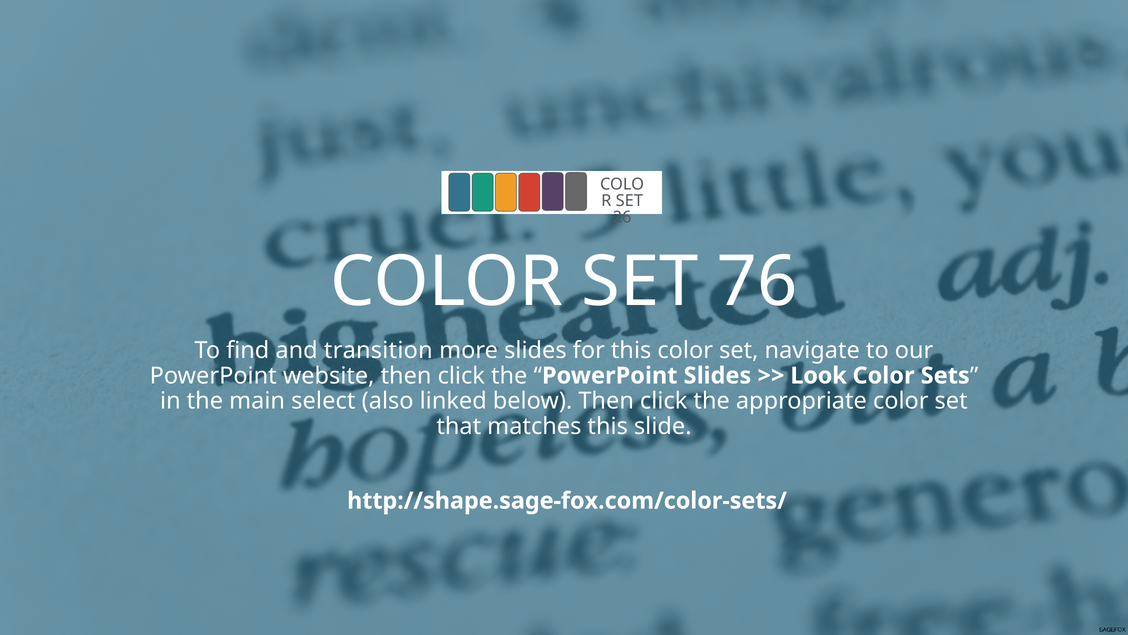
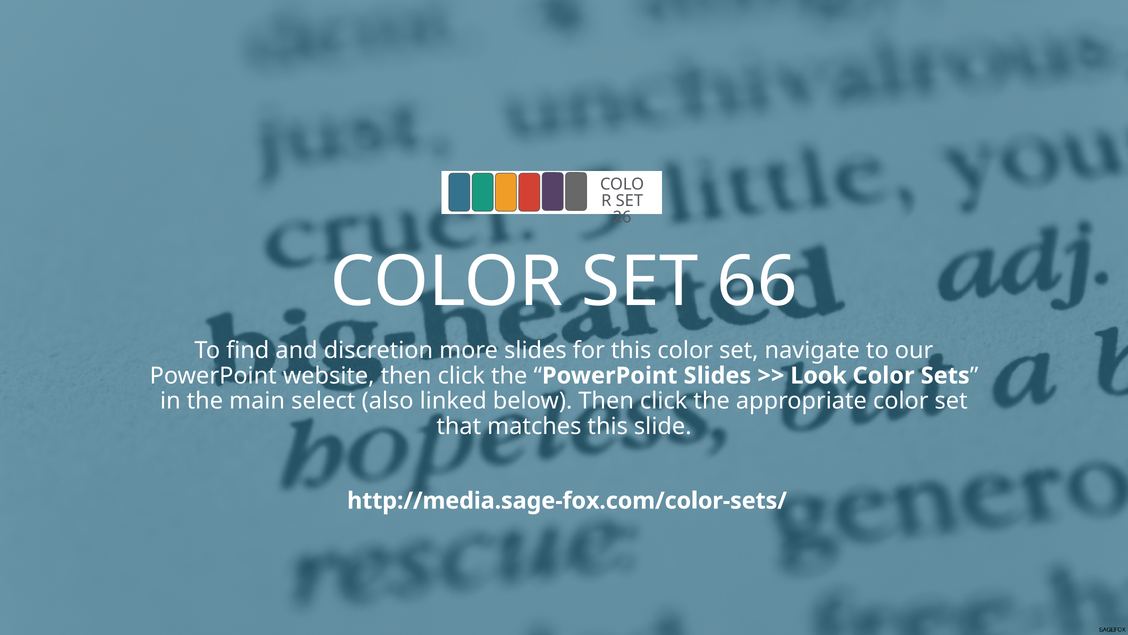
76: 76 -> 66
transition: transition -> discretion
http://shape.sage-fox.com/color-sets/: http://shape.sage-fox.com/color-sets/ -> http://media.sage-fox.com/color-sets/
